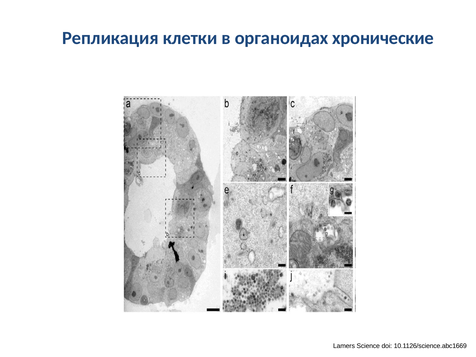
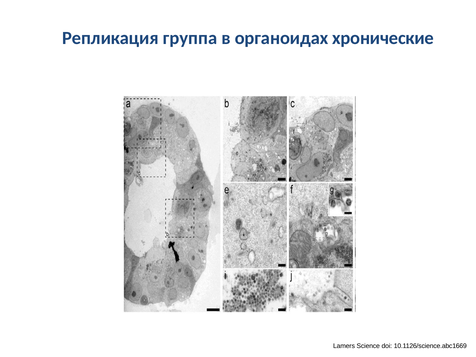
клетки: клетки -> группа
